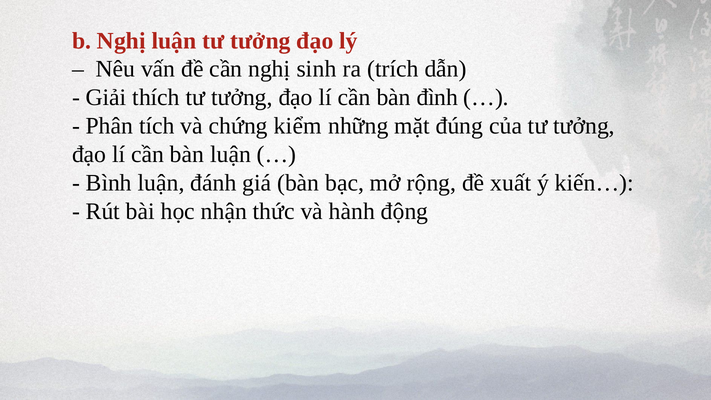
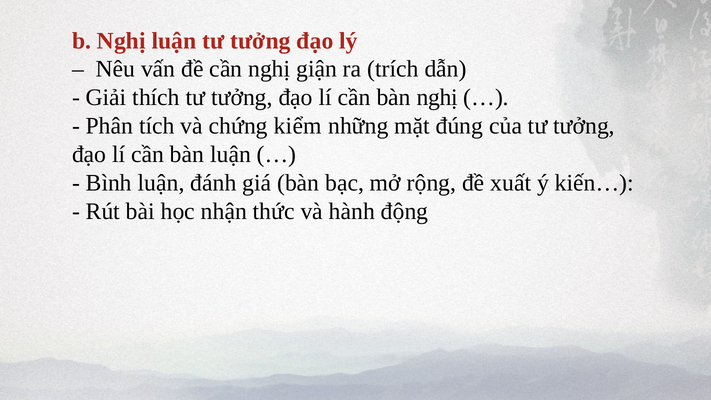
sinh: sinh -> giận
bàn đình: đình -> nghị
